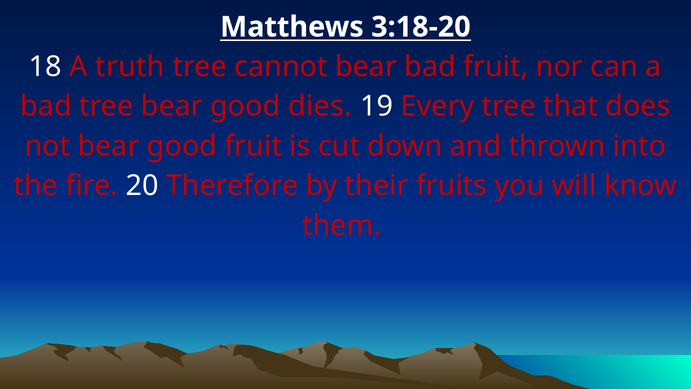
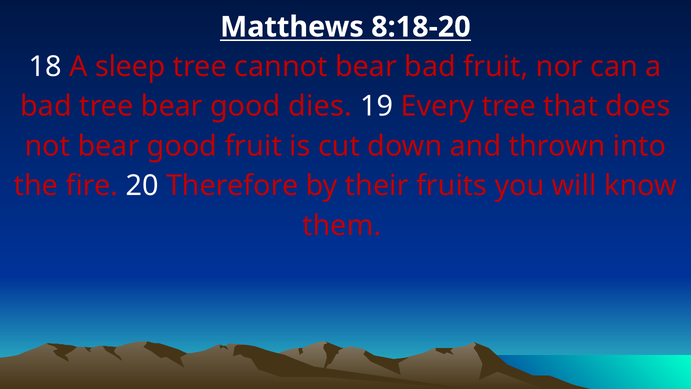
3:18-20: 3:18-20 -> 8:18-20
truth: truth -> sleep
